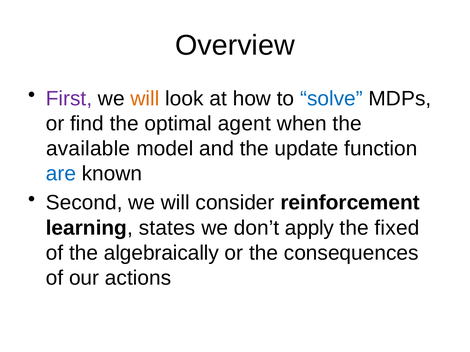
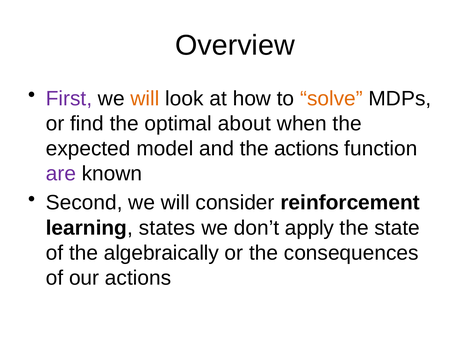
solve colour: blue -> orange
agent: agent -> about
available: available -> expected
the update: update -> actions
are colour: blue -> purple
fixed: fixed -> state
